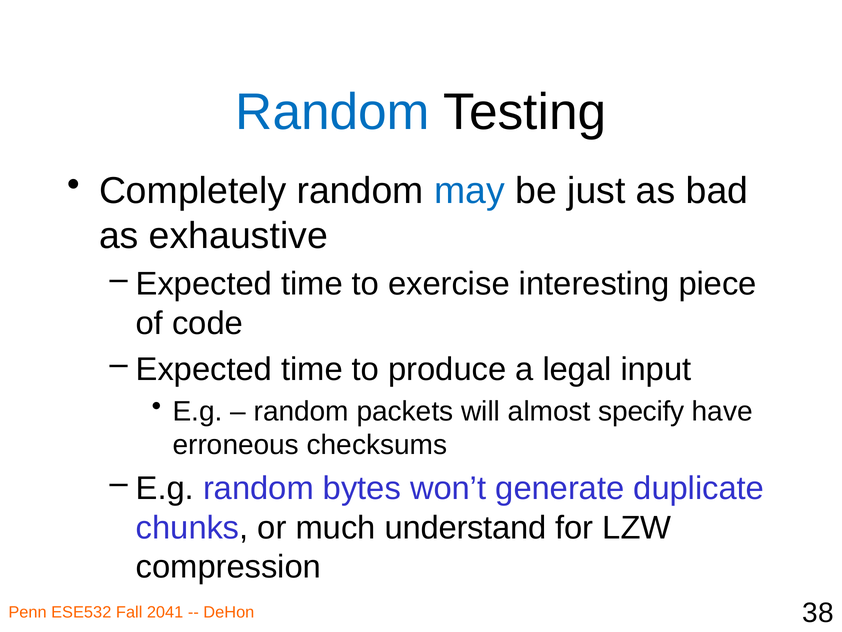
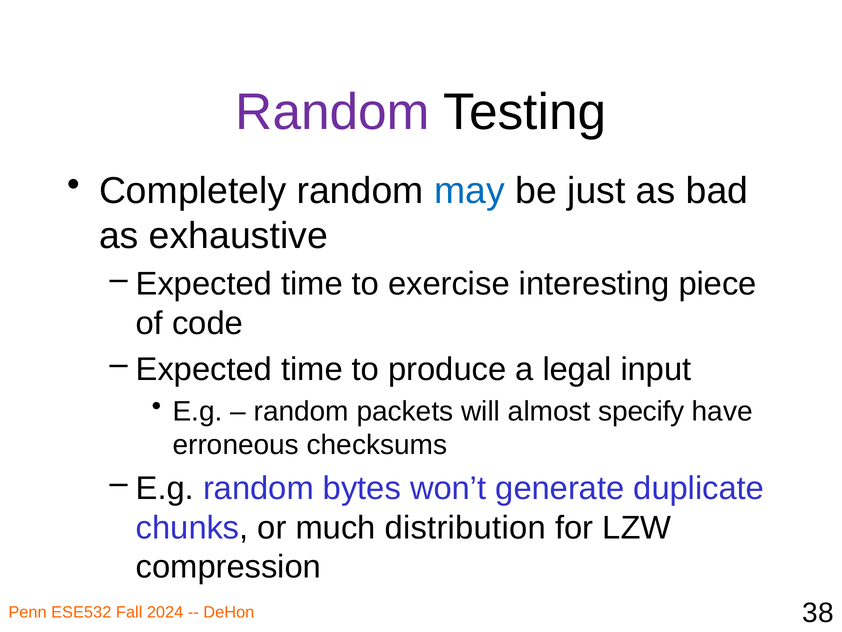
Random at (333, 112) colour: blue -> purple
understand: understand -> distribution
2041: 2041 -> 2024
